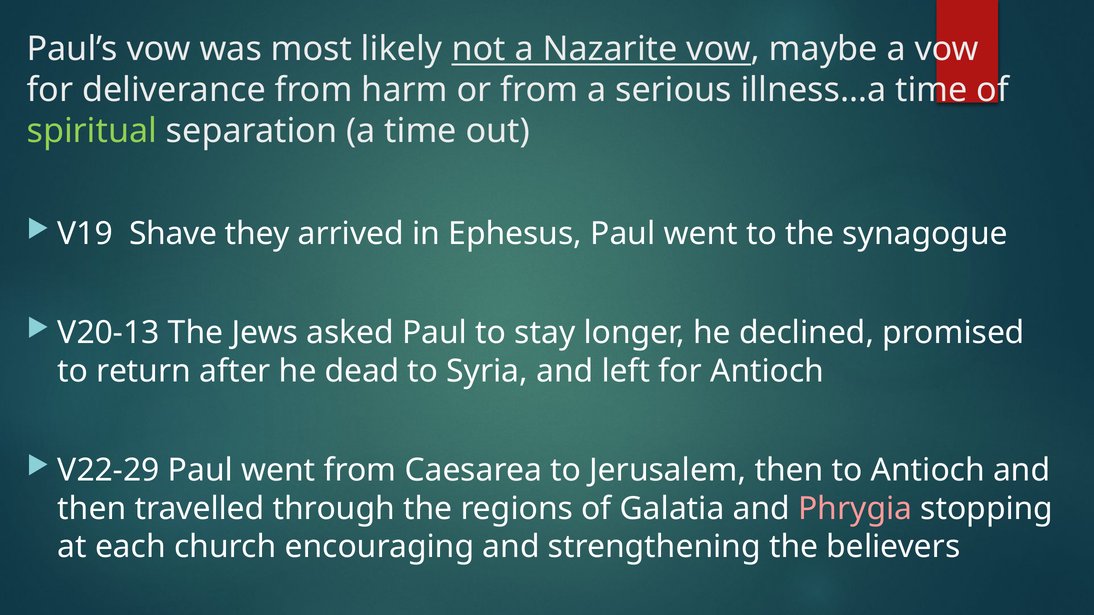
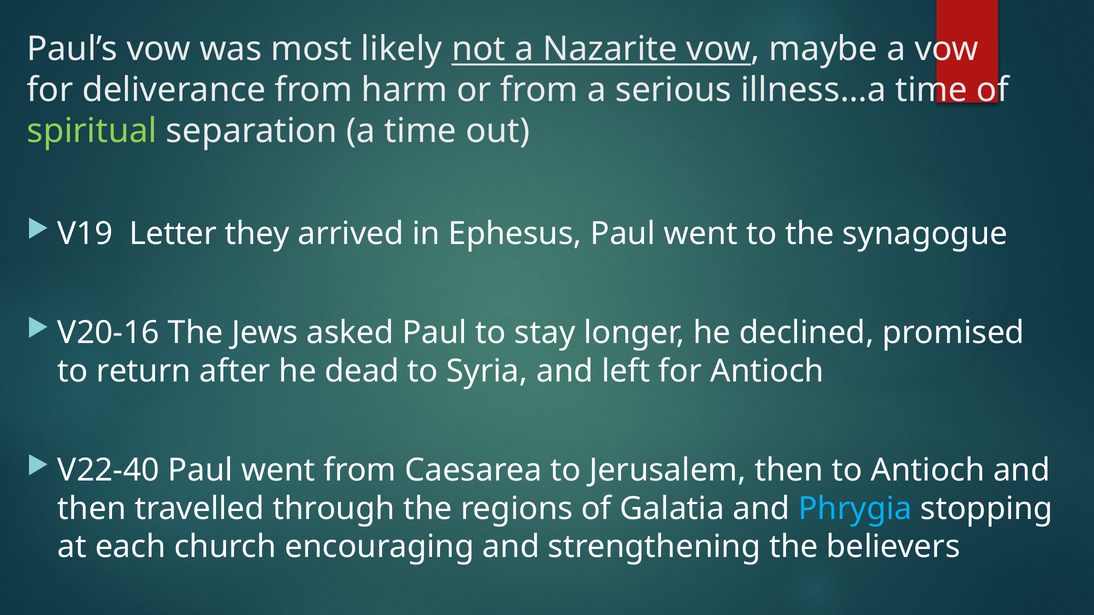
Shave: Shave -> Letter
V20-13: V20-13 -> V20-16
V22-29: V22-29 -> V22-40
Phrygia colour: pink -> light blue
